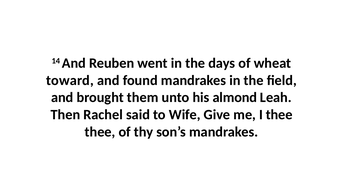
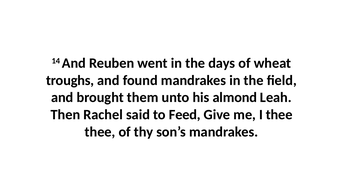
toward: toward -> troughs
Wife: Wife -> Feed
